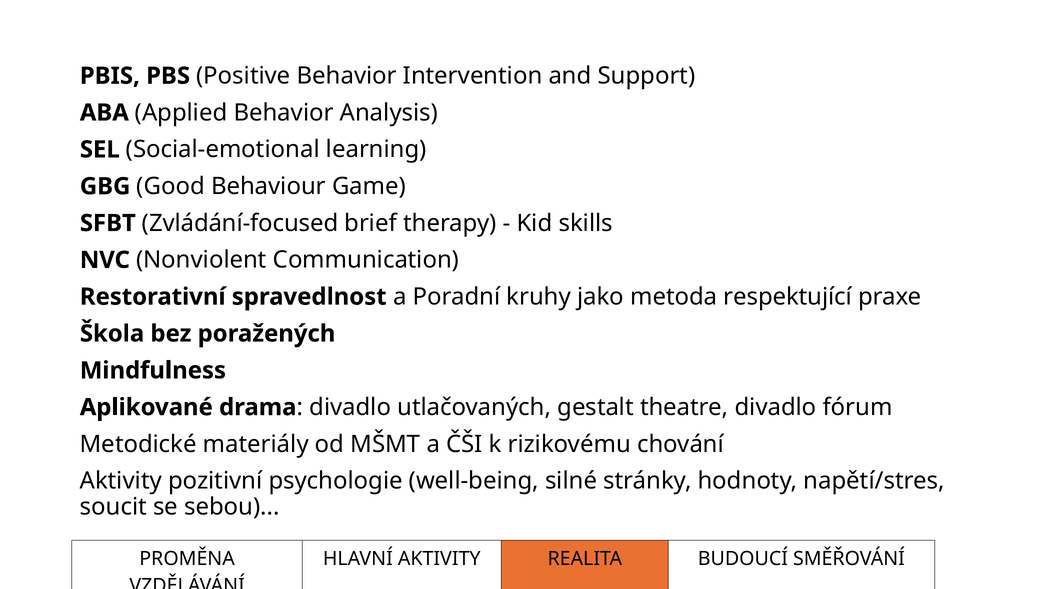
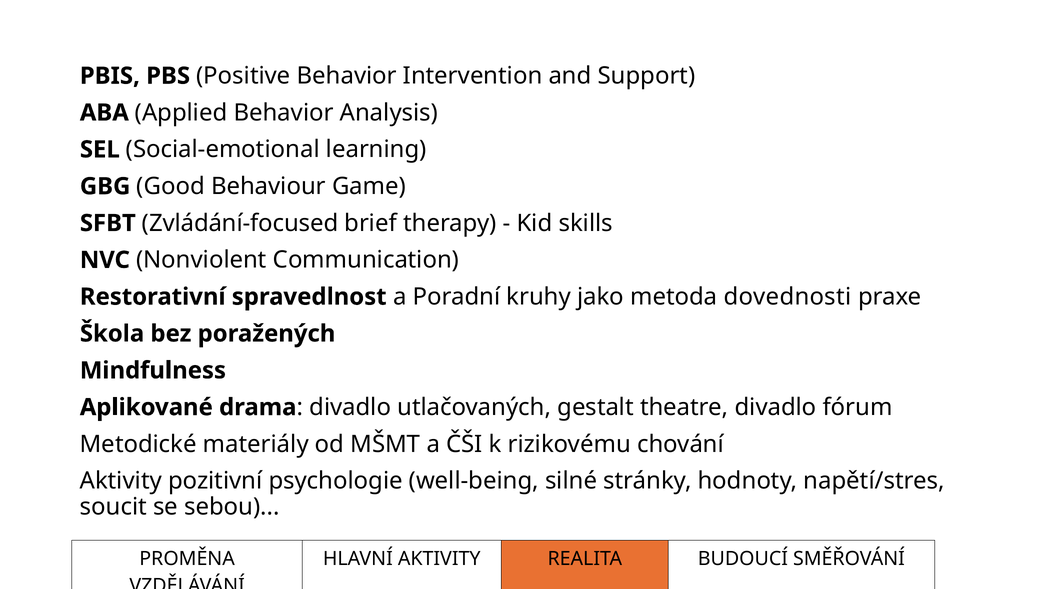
respektující: respektující -> dovednosti
